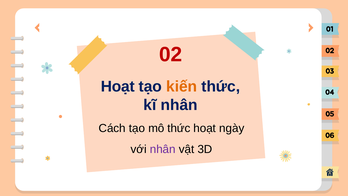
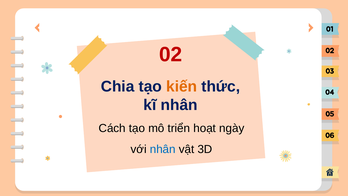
Hoạt at (118, 86): Hoạt -> Chia
mô thức: thức -> triển
nhân at (163, 149) colour: purple -> blue
